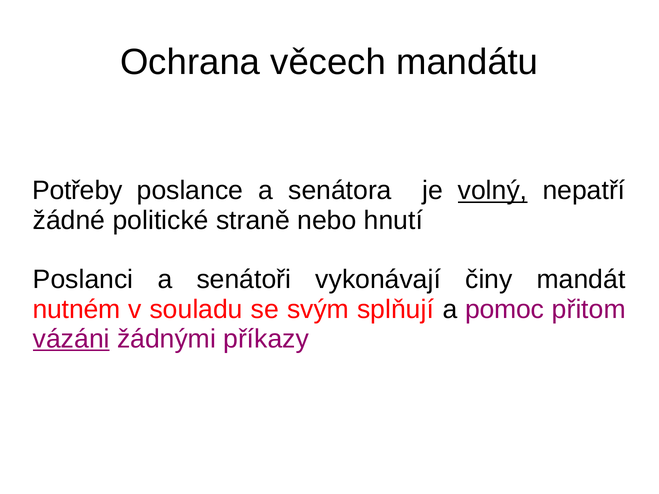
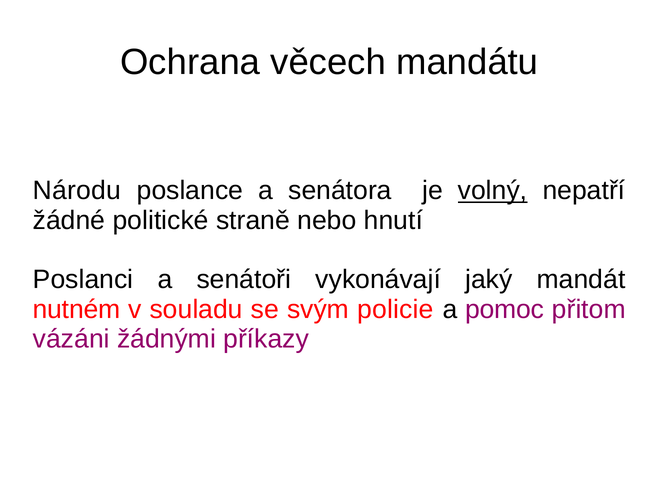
Potřeby: Potřeby -> Národu
činy: činy -> jaký
splňují: splňují -> policie
vázáni underline: present -> none
